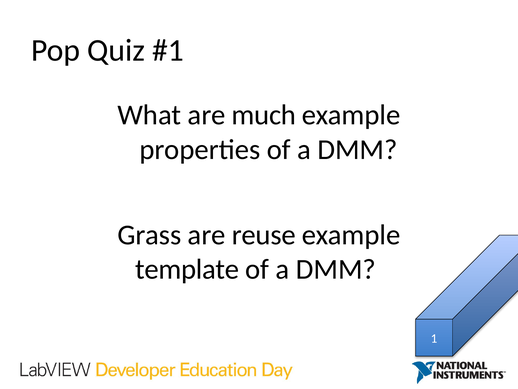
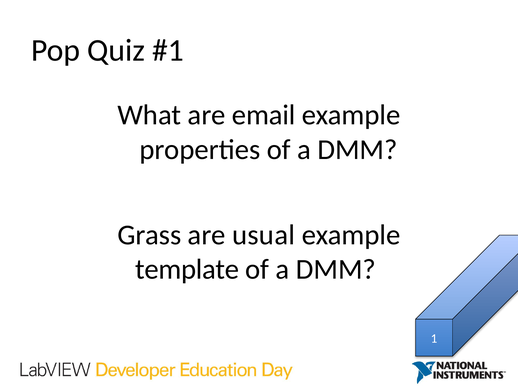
much: much -> email
reuse: reuse -> usual
